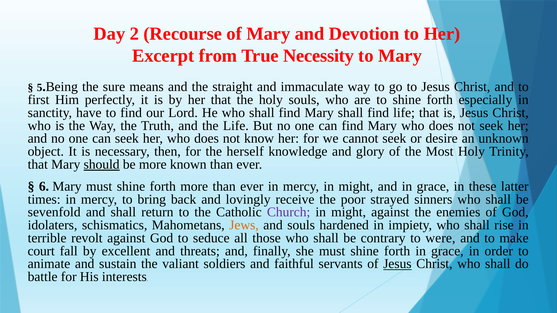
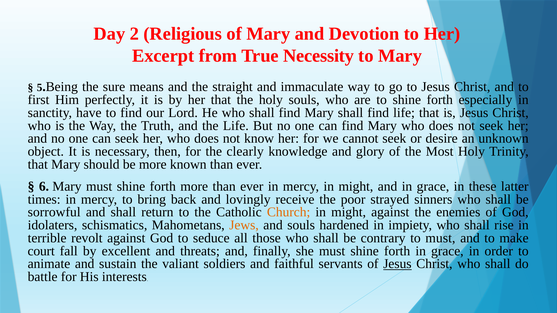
Recourse: Recourse -> Religious
herself: herself -> clearly
should underline: present -> none
sevenfold: sevenfold -> sorrowful
Church colour: purple -> orange
to were: were -> must
